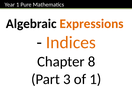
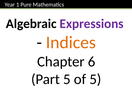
Expressions colour: orange -> purple
8: 8 -> 6
Part 3: 3 -> 5
of 1: 1 -> 5
